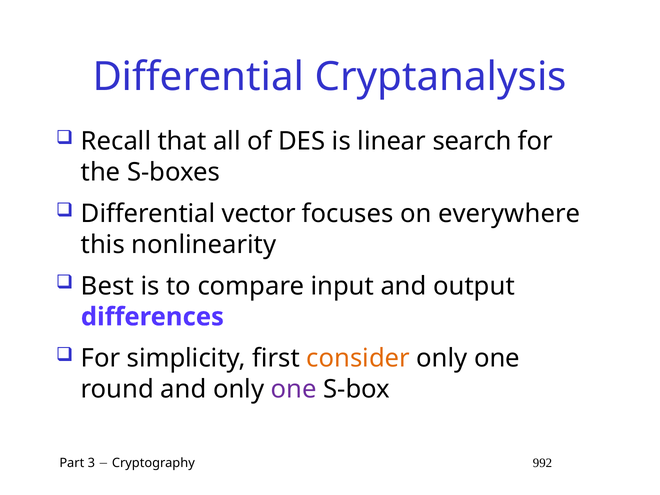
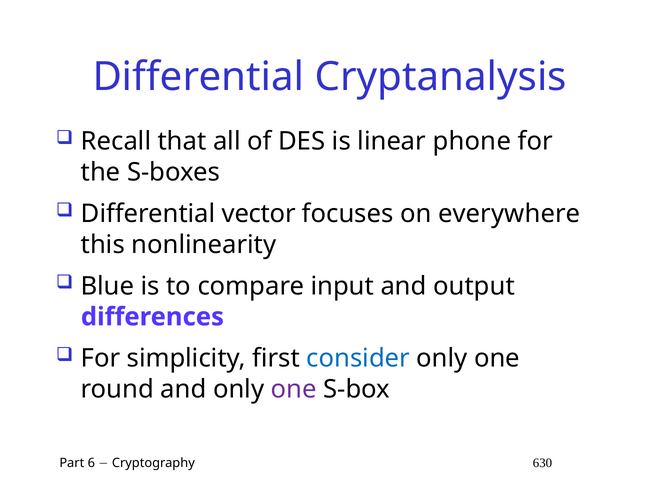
search: search -> phone
Best: Best -> Blue
consider colour: orange -> blue
3: 3 -> 6
992: 992 -> 630
